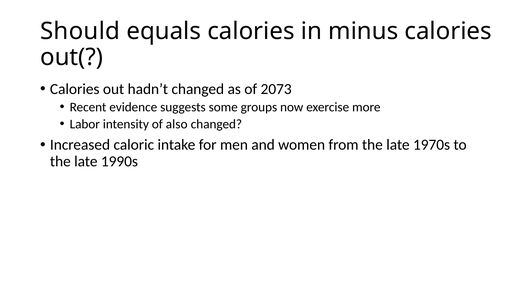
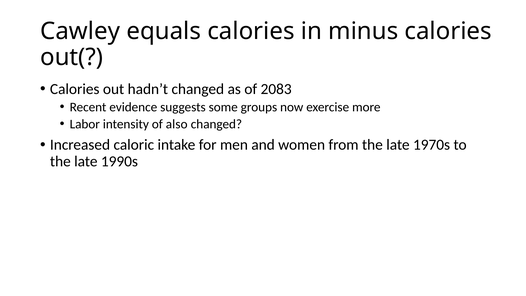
Should: Should -> Cawley
2073: 2073 -> 2083
